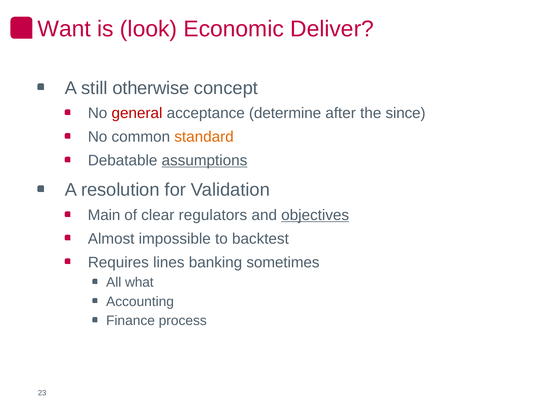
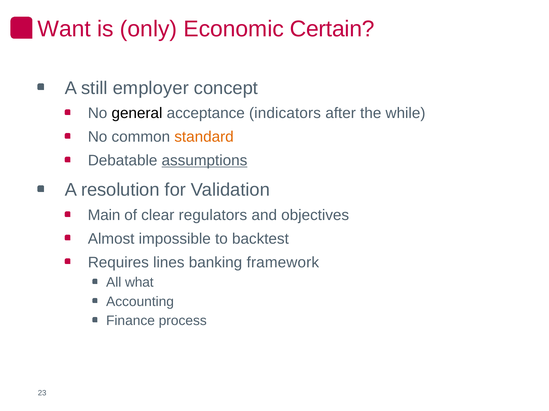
look: look -> only
Deliver: Deliver -> Certain
otherwise: otherwise -> employer
general colour: red -> black
determine: determine -> indicators
since: since -> while
objectives underline: present -> none
sometimes: sometimes -> framework
